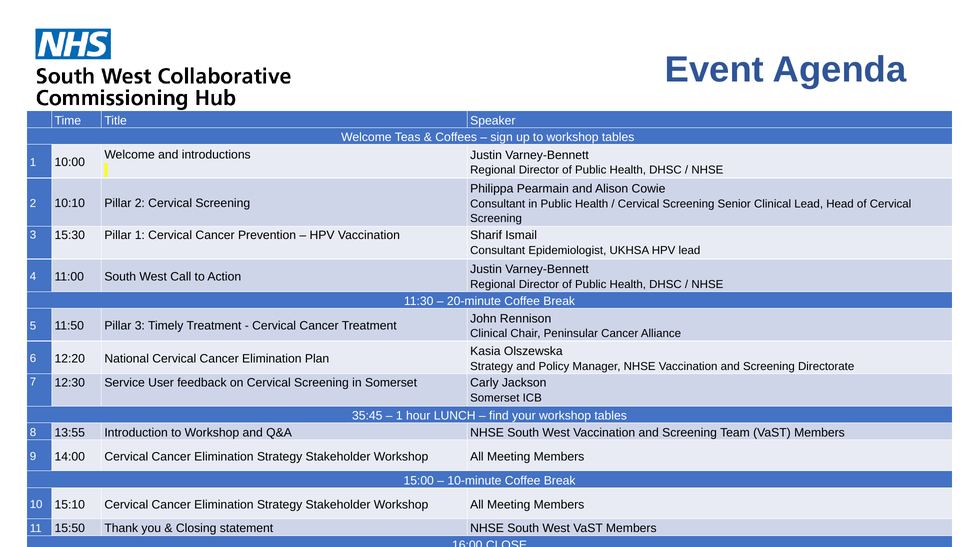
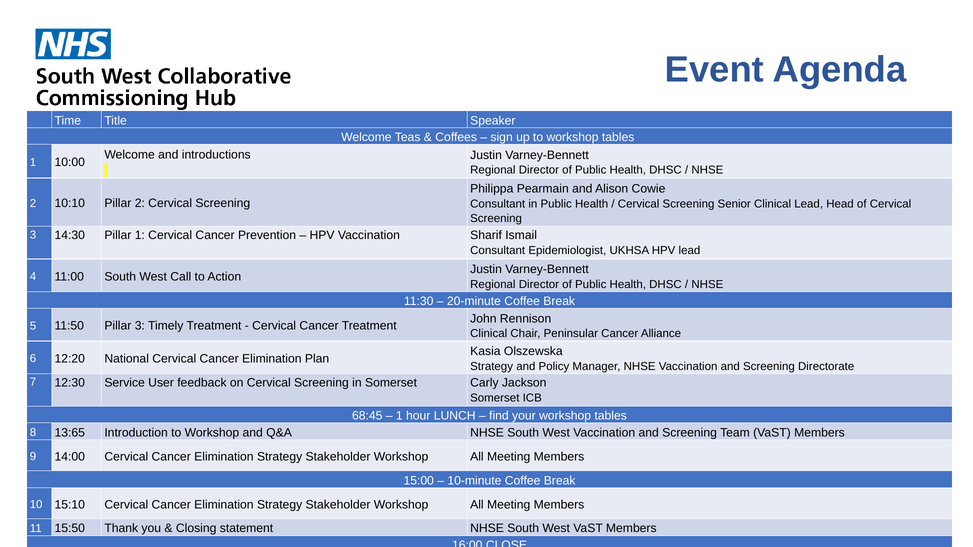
15:30: 15:30 -> 14:30
35:45: 35:45 -> 68:45
13:55: 13:55 -> 13:65
